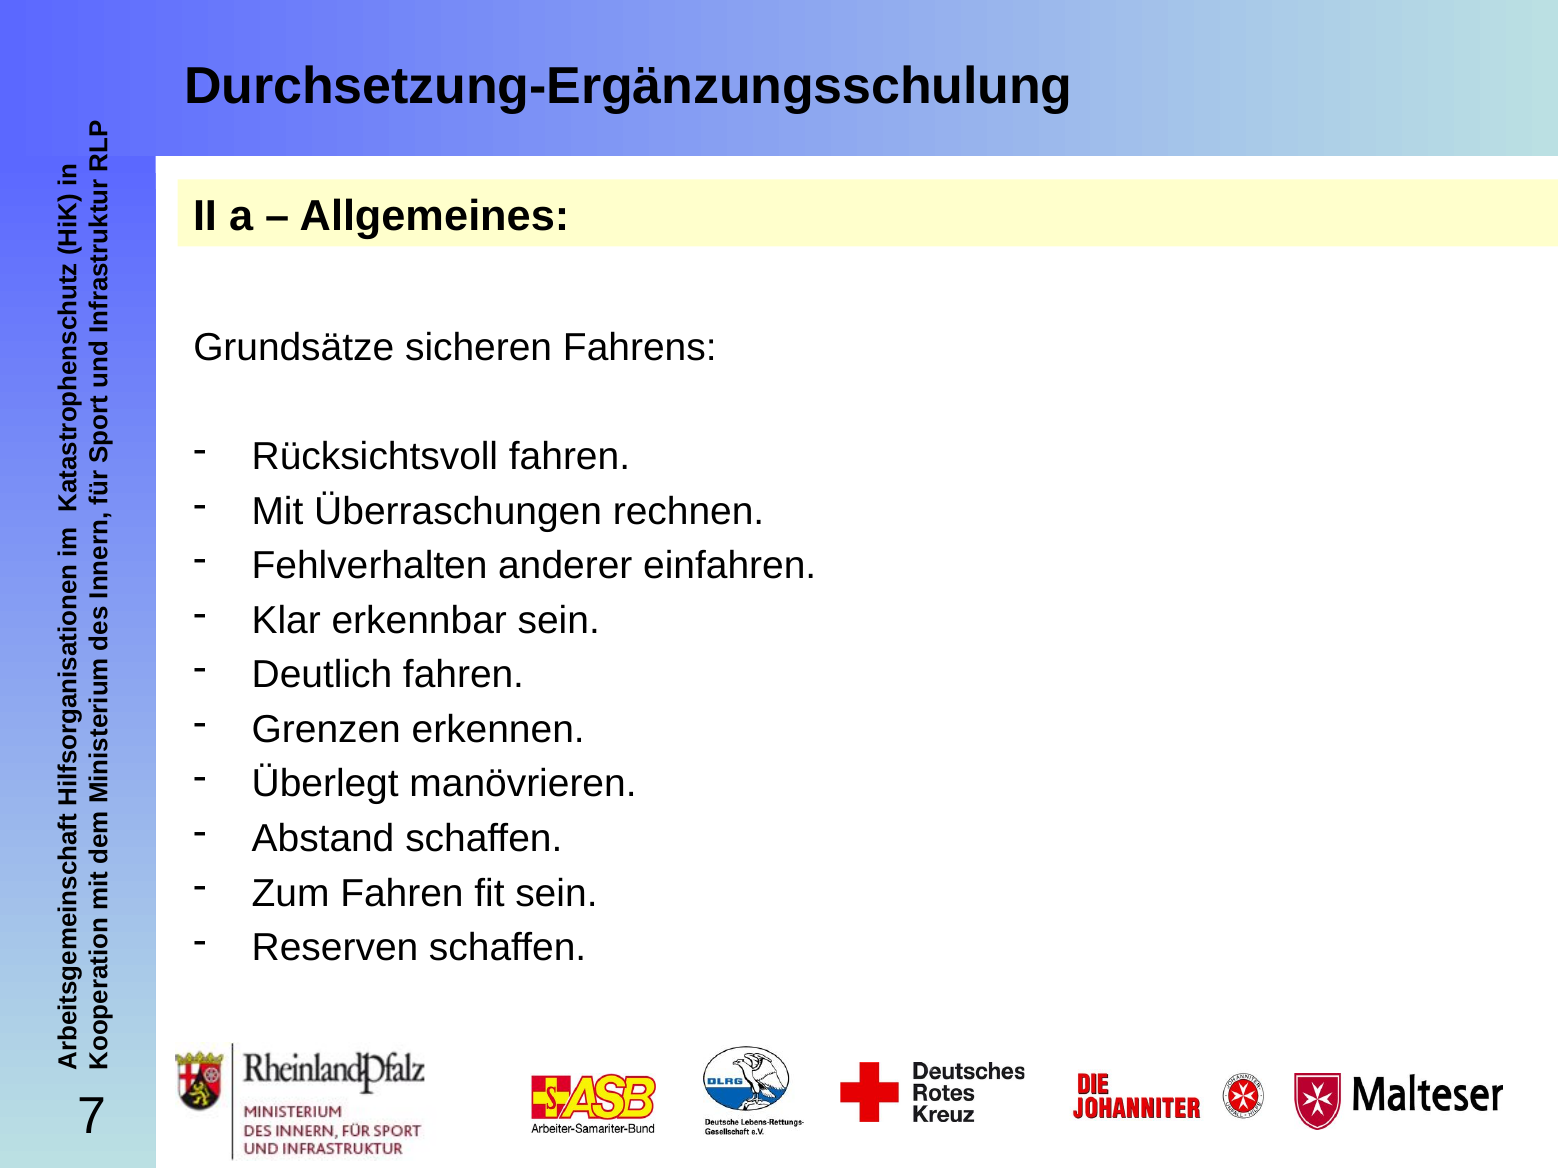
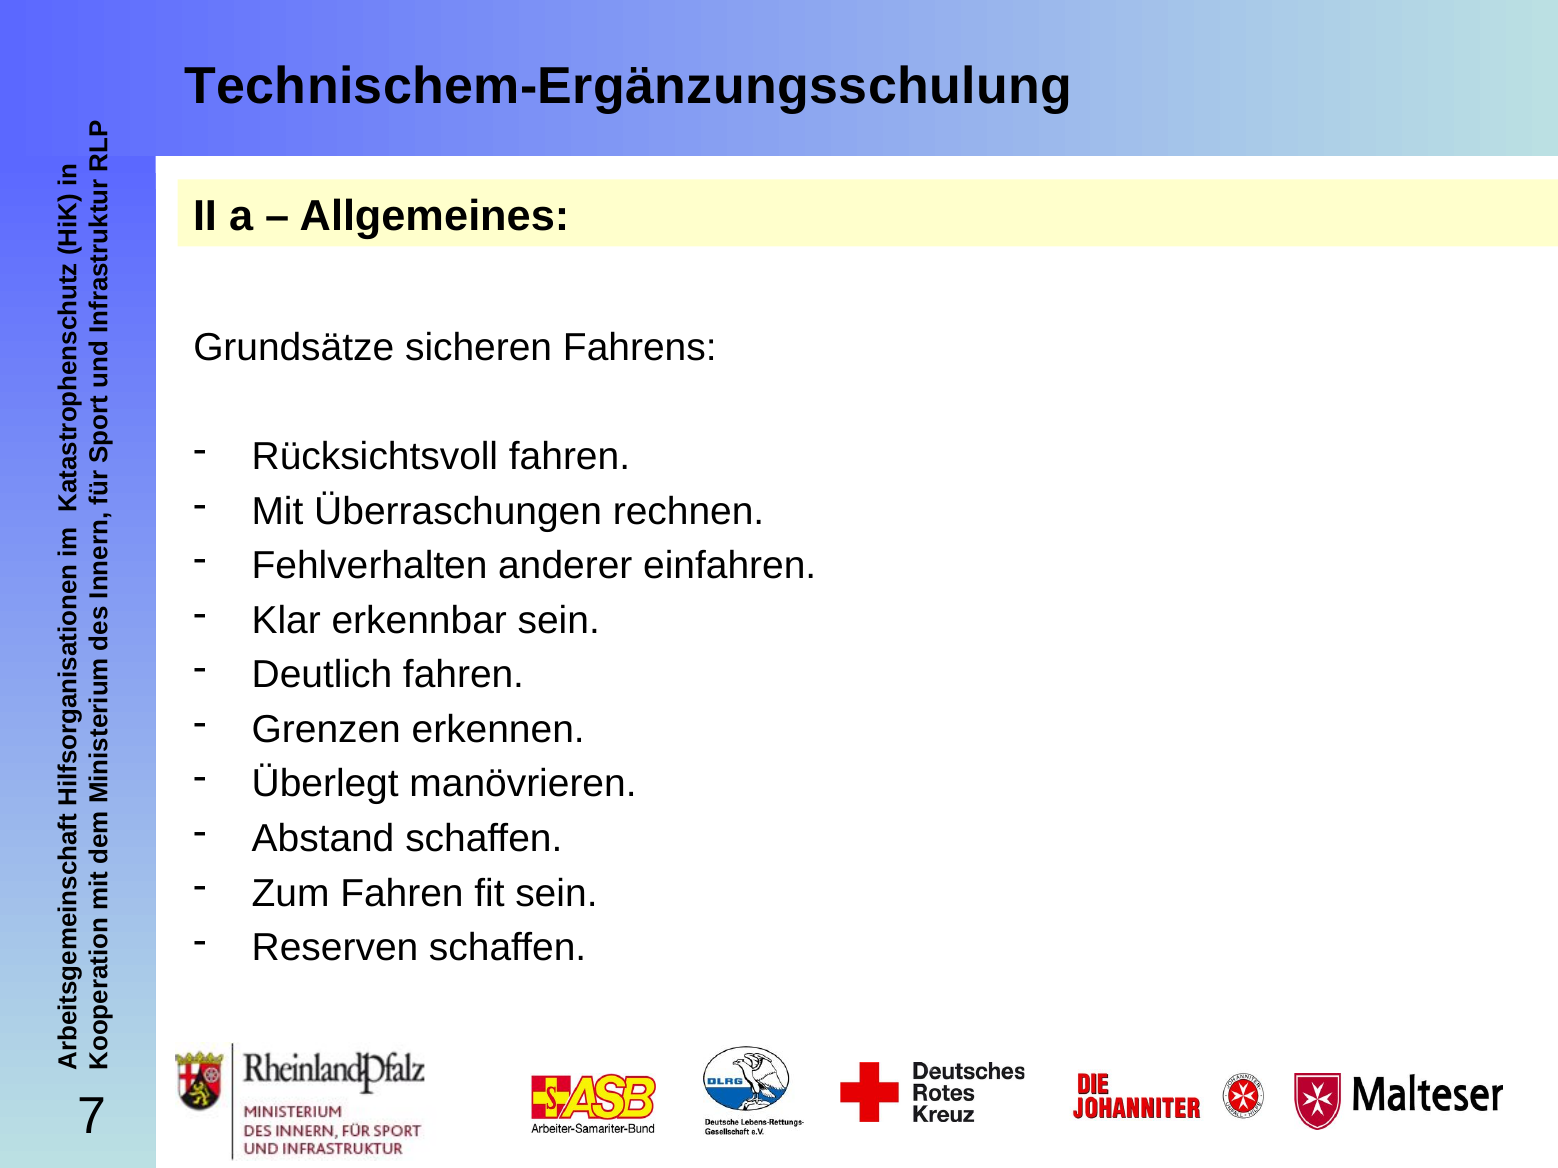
Durchsetzung-Ergänzungsschulung: Durchsetzung-Ergänzungsschulung -> Technischem-Ergänzungsschulung
